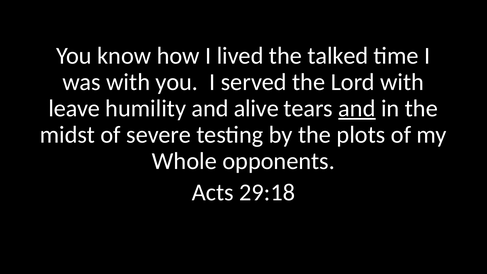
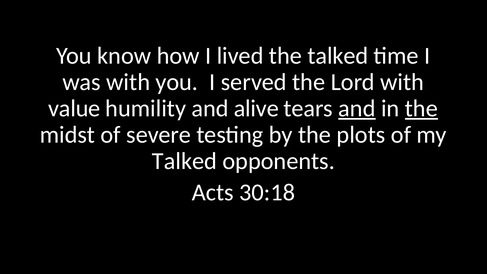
leave: leave -> value
the at (421, 108) underline: none -> present
Whole at (184, 161): Whole -> Talked
29:18: 29:18 -> 30:18
